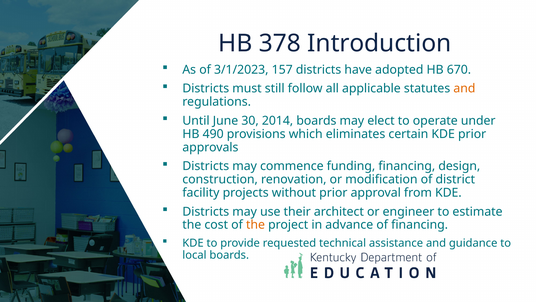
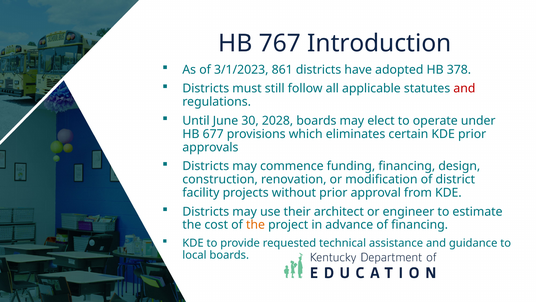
378: 378 -> 767
157: 157 -> 861
670: 670 -> 378
and at (464, 88) colour: orange -> red
2014: 2014 -> 2028
490: 490 -> 677
